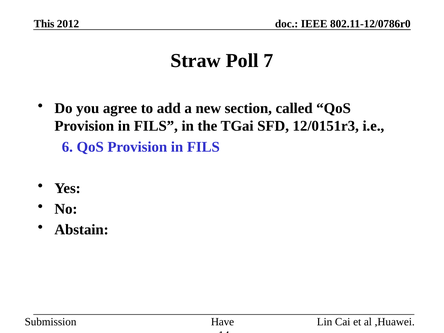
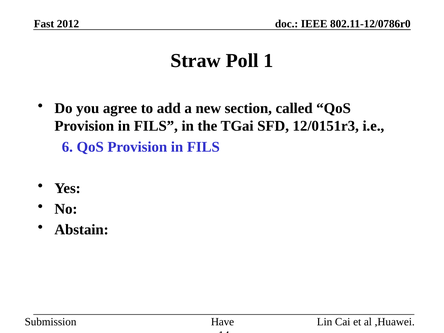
This: This -> Fast
7: 7 -> 1
